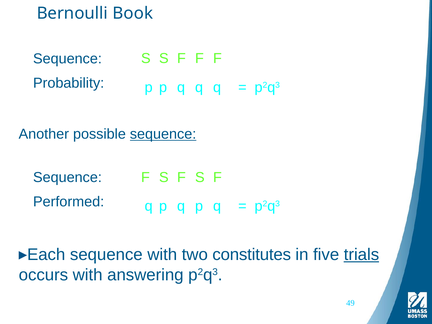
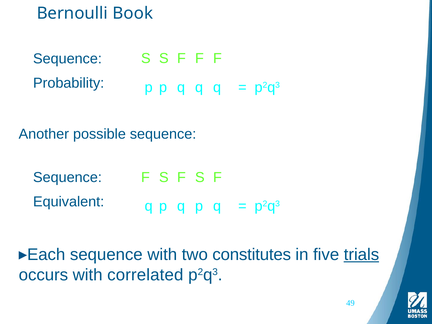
sequence at (163, 134) underline: present -> none
Performed: Performed -> Equivalent
answering: answering -> correlated
